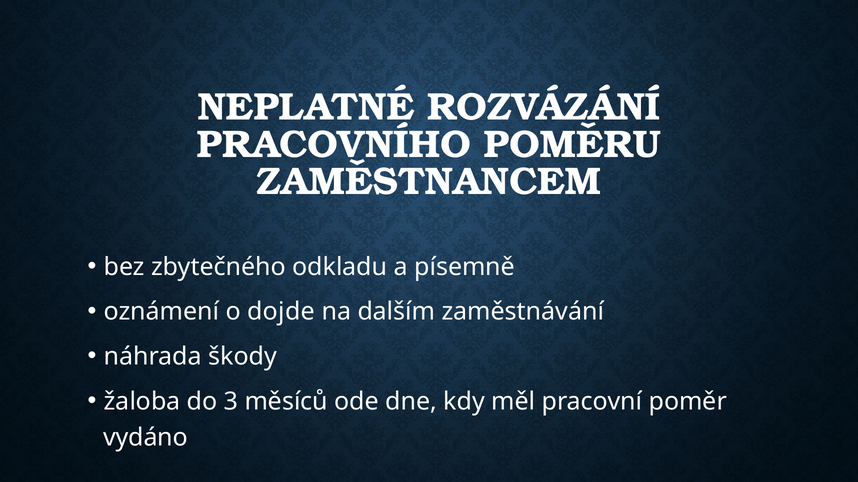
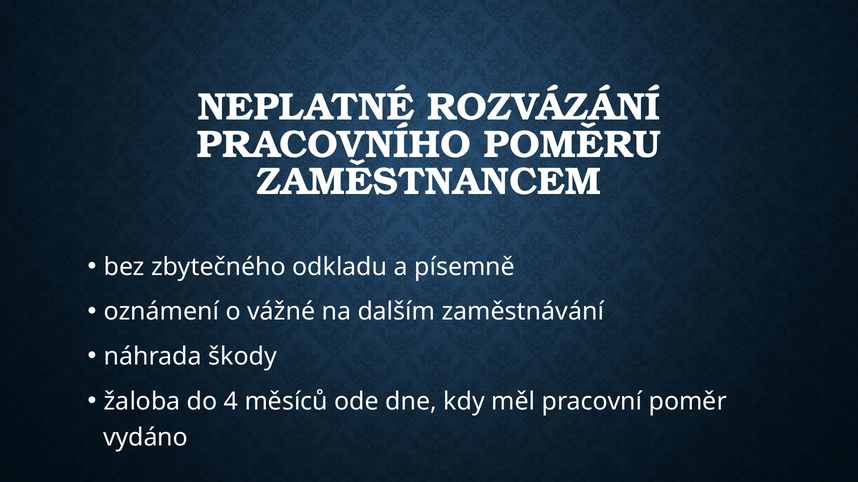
dojde: dojde -> vážné
3: 3 -> 4
